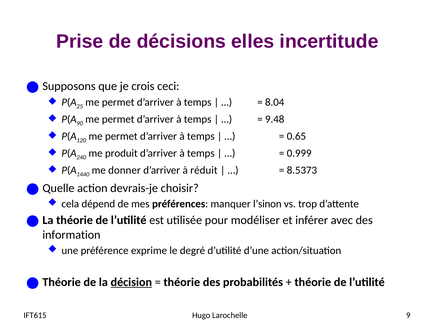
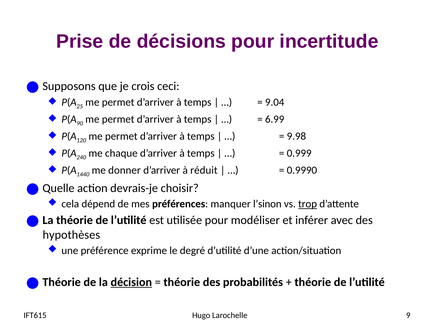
décisions elles: elles -> pour
8.04: 8.04 -> 9.04
9.48: 9.48 -> 6.99
0.65: 0.65 -> 9.98
produit: produit -> chaque
8.5373: 8.5373 -> 0.9990
trop underline: none -> present
information: information -> hypothèses
